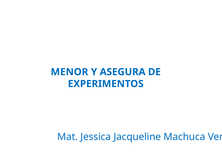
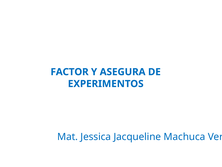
MENOR: MENOR -> FACTOR
